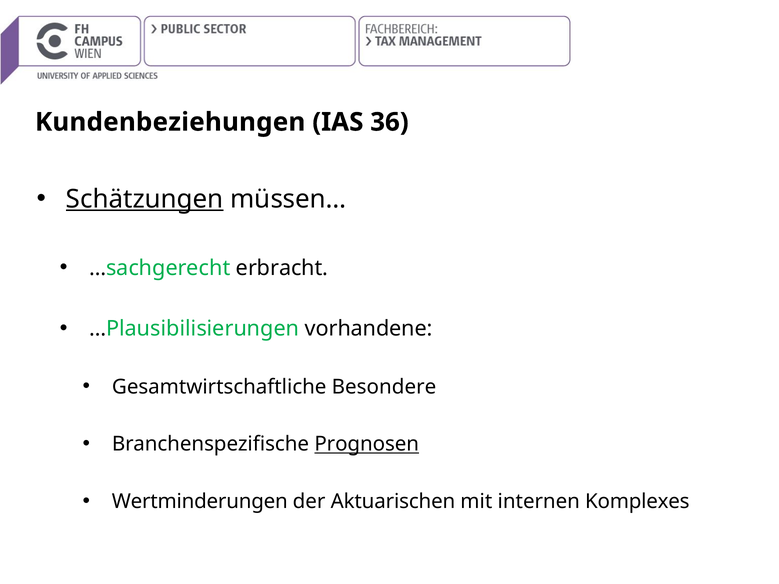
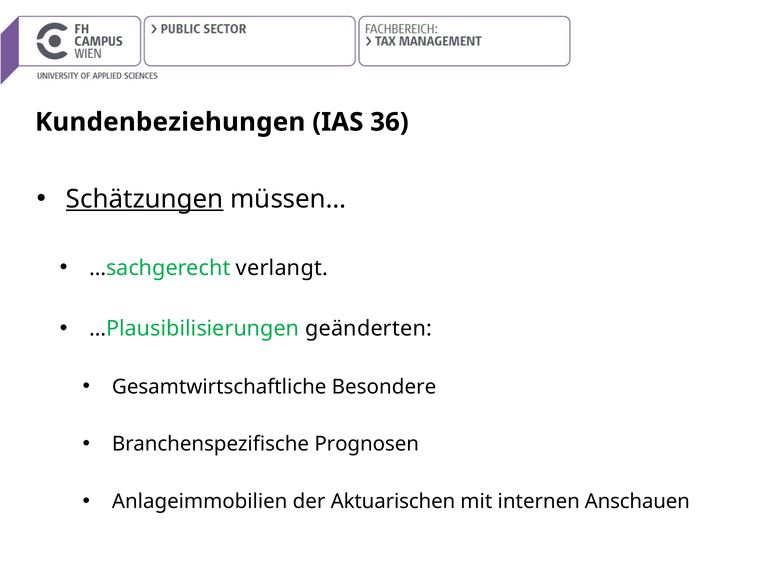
erbracht: erbracht -> verlangt
vorhandene: vorhandene -> geänderten
Prognosen underline: present -> none
Wertminderungen: Wertminderungen -> Anlageimmobilien
Komplexes: Komplexes -> Anschauen
